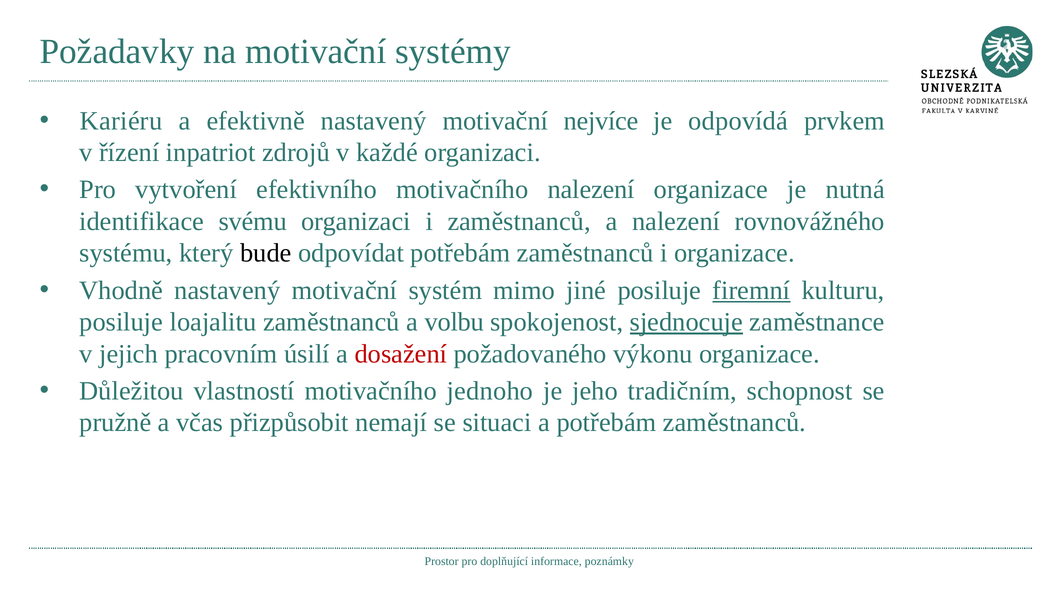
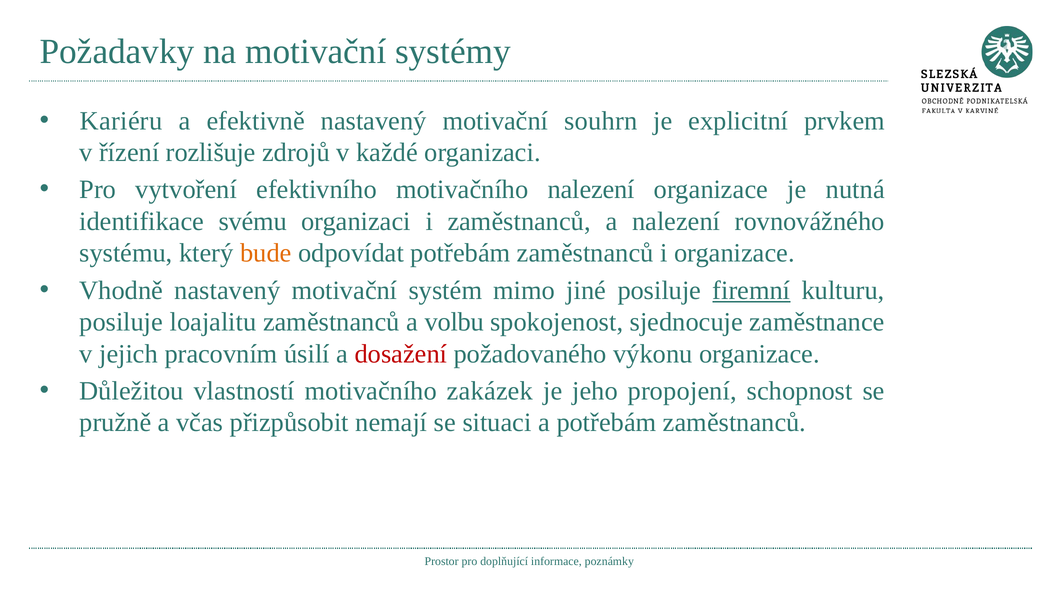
nejvíce: nejvíce -> souhrn
odpovídá: odpovídá -> explicitní
inpatriot: inpatriot -> rozlišuje
bude colour: black -> orange
sjednocuje underline: present -> none
jednoho: jednoho -> zakázek
tradičním: tradičním -> propojení
